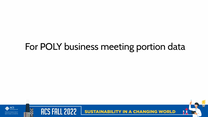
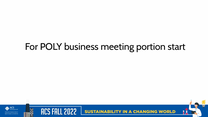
data: data -> start
